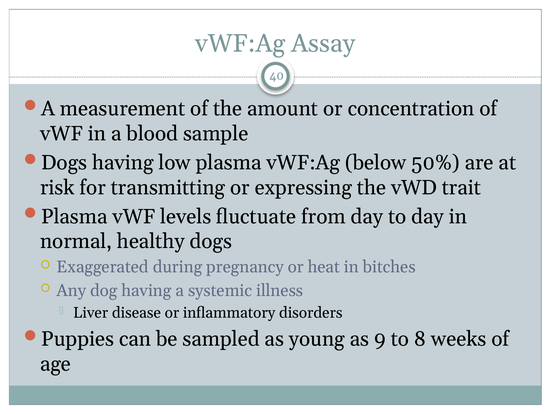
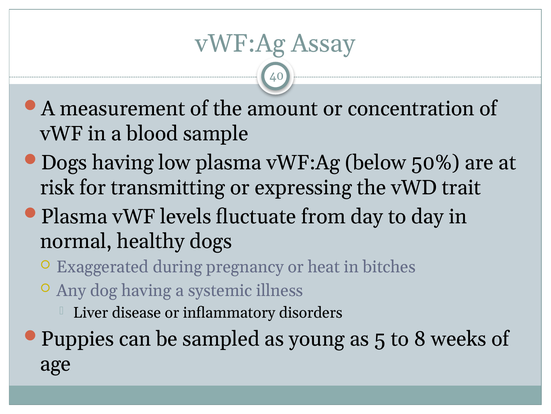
9: 9 -> 5
